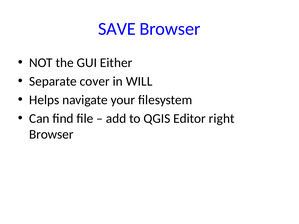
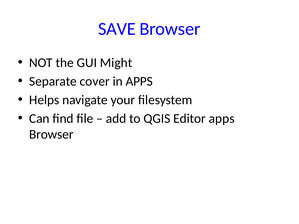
Either: Either -> Might
in WILL: WILL -> APPS
Editor right: right -> apps
